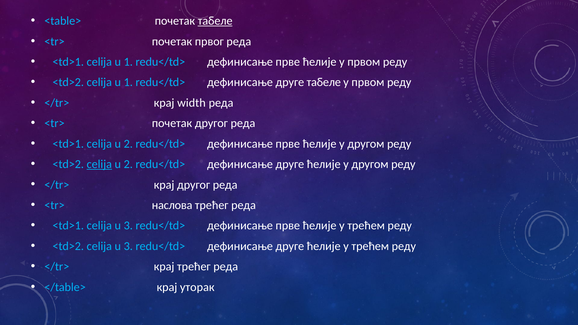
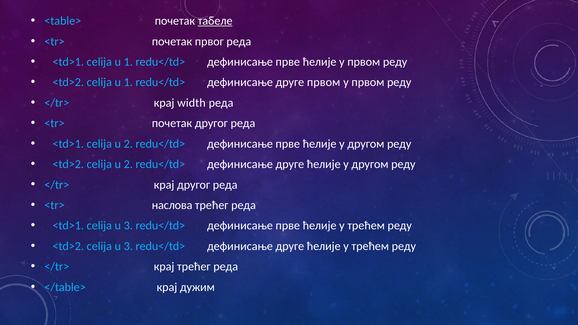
друге табеле: табеле -> првом
celija at (99, 164) underline: present -> none
уторак: уторак -> дужим
